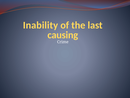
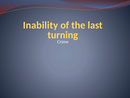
causing: causing -> turning
